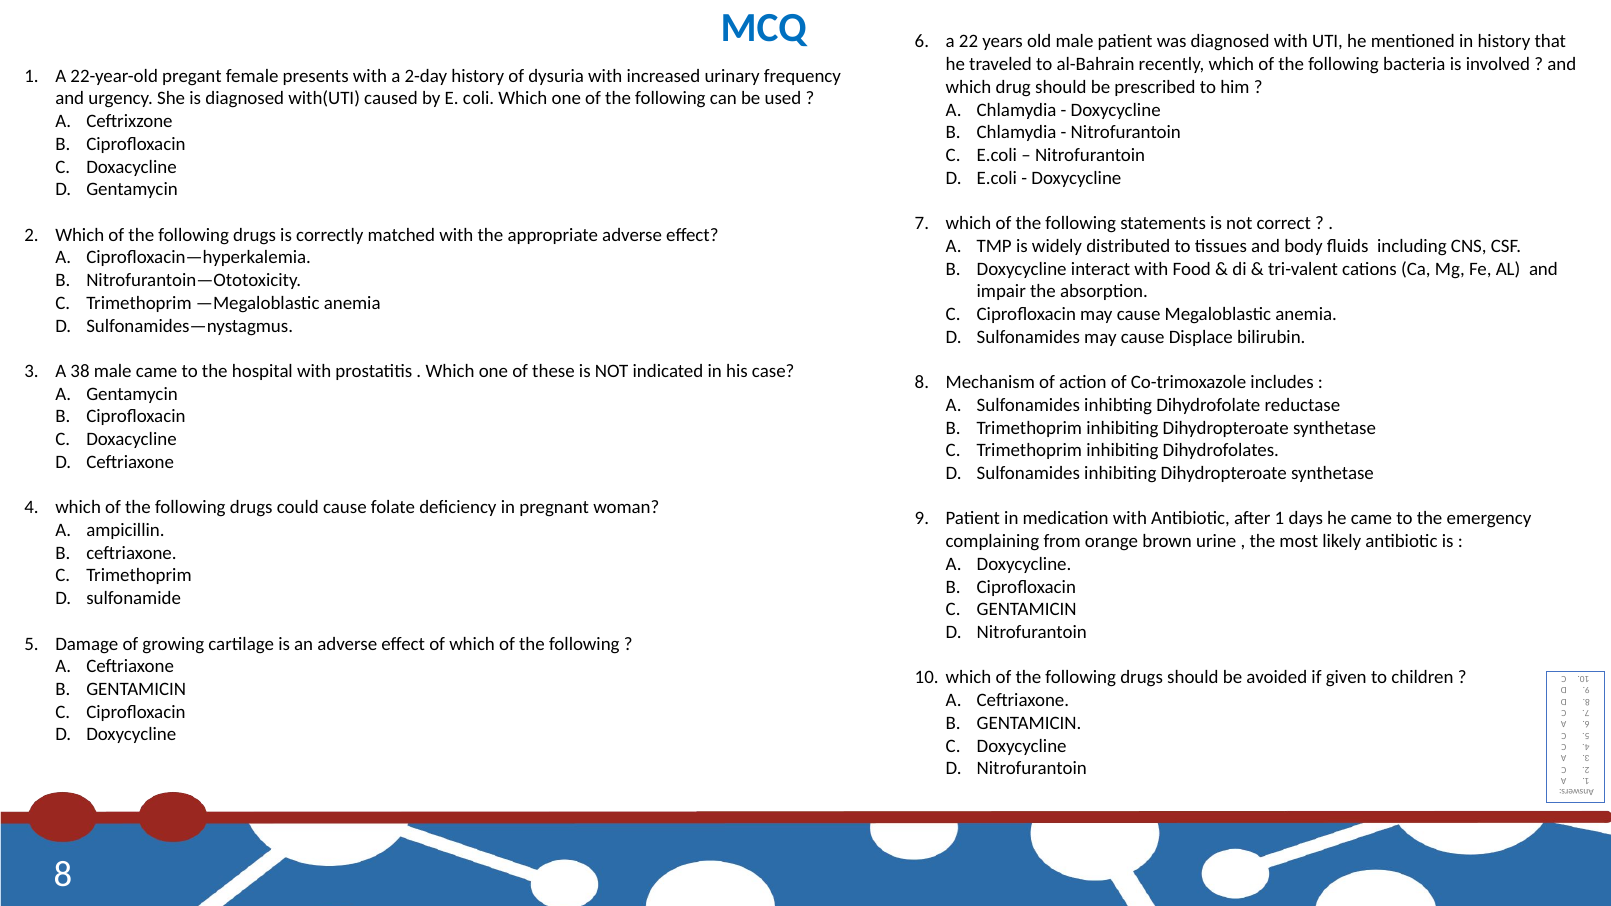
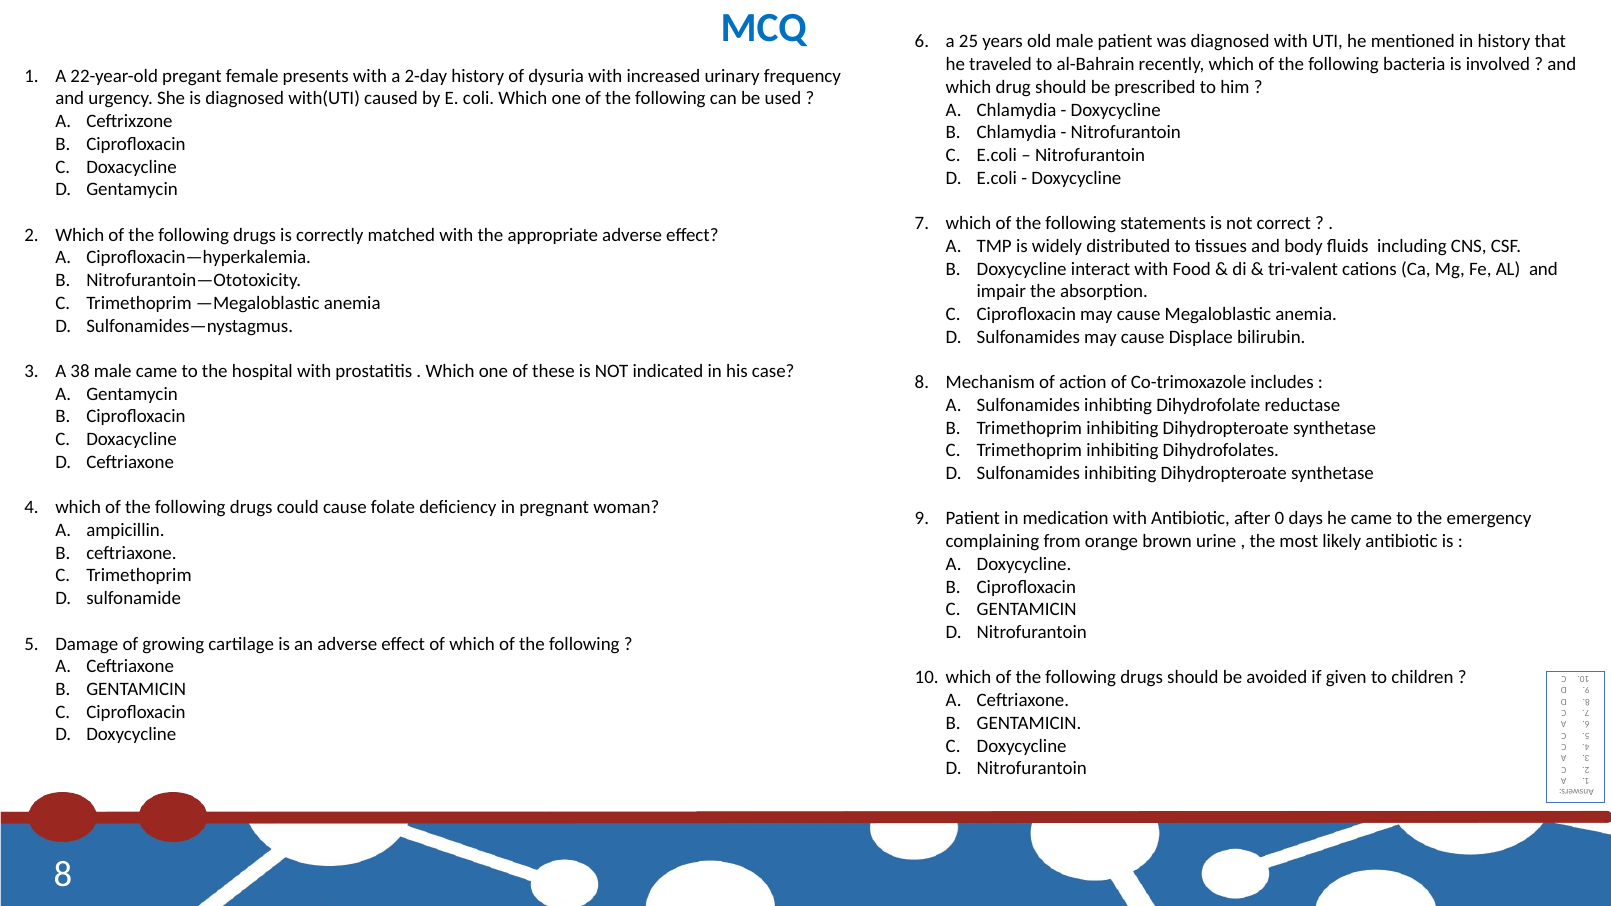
22: 22 -> 25
after 1: 1 -> 0
